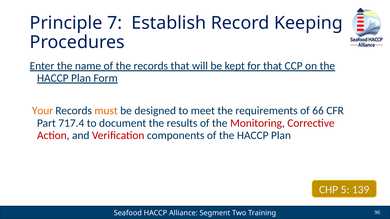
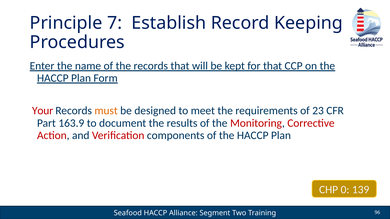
Your colour: orange -> red
66: 66 -> 23
717.4: 717.4 -> 163.9
5: 5 -> 0
